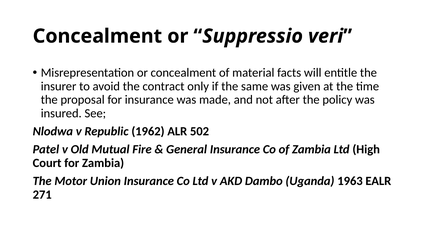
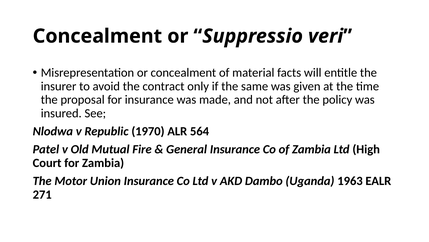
1962: 1962 -> 1970
502: 502 -> 564
